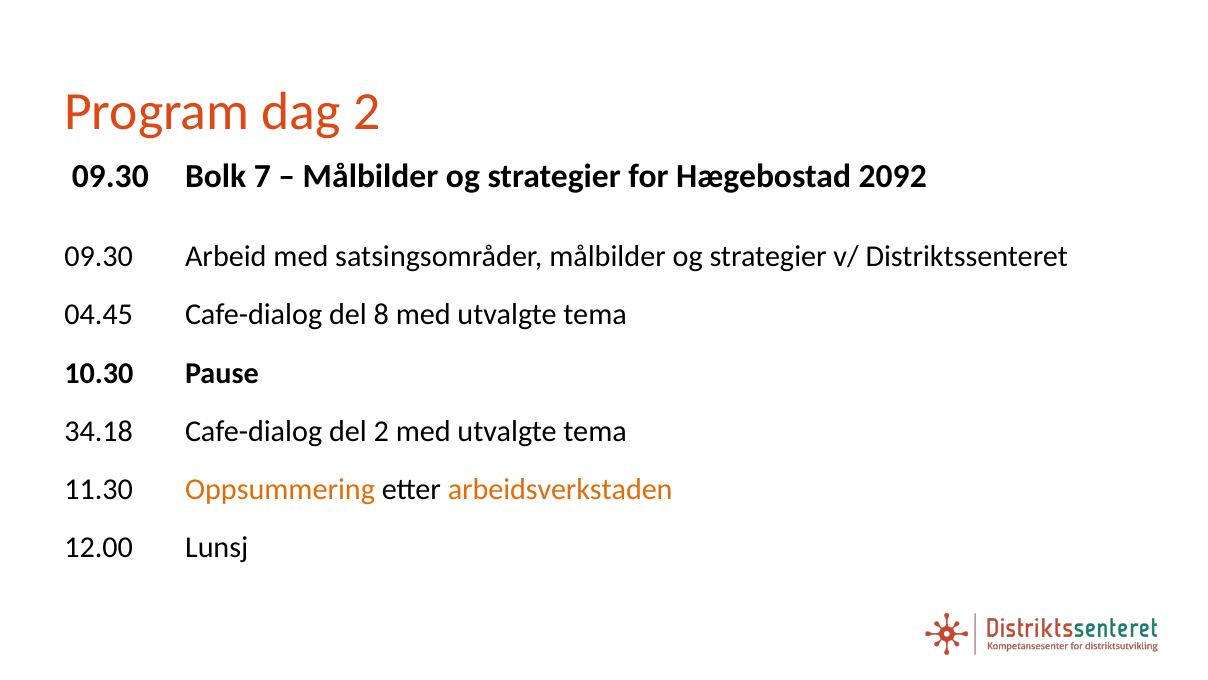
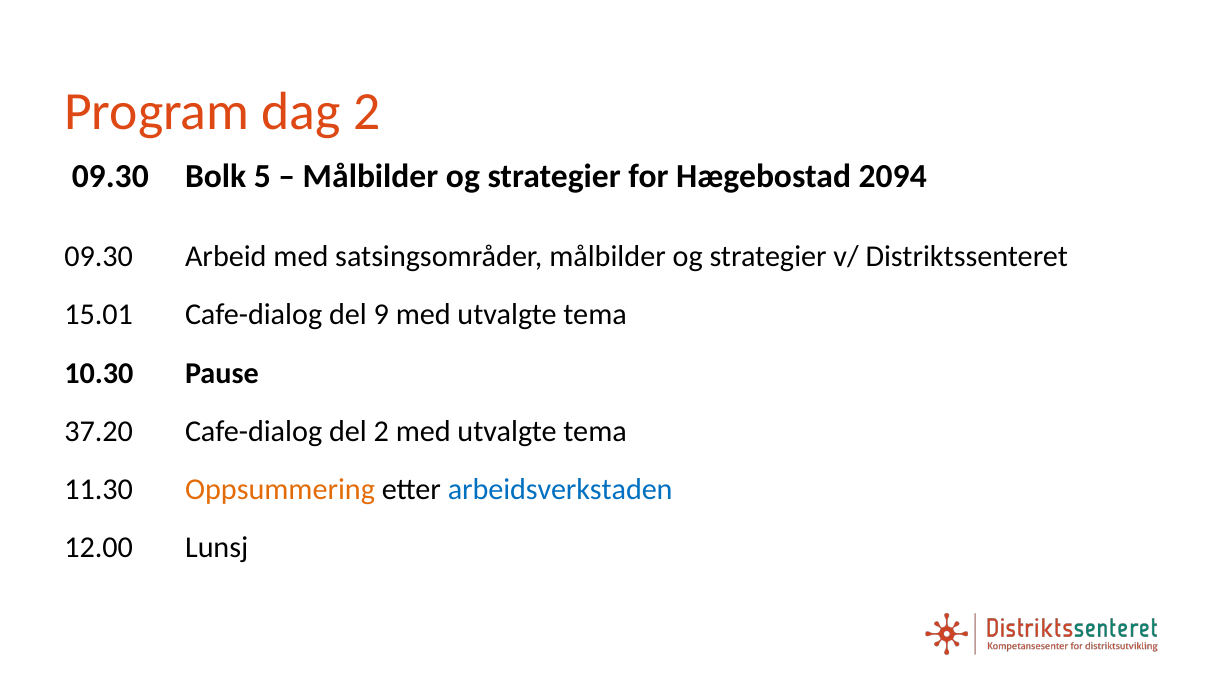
7: 7 -> 5
2092: 2092 -> 2094
04.45: 04.45 -> 15.01
8: 8 -> 9
34.18: 34.18 -> 37.20
arbeidsverkstaden colour: orange -> blue
